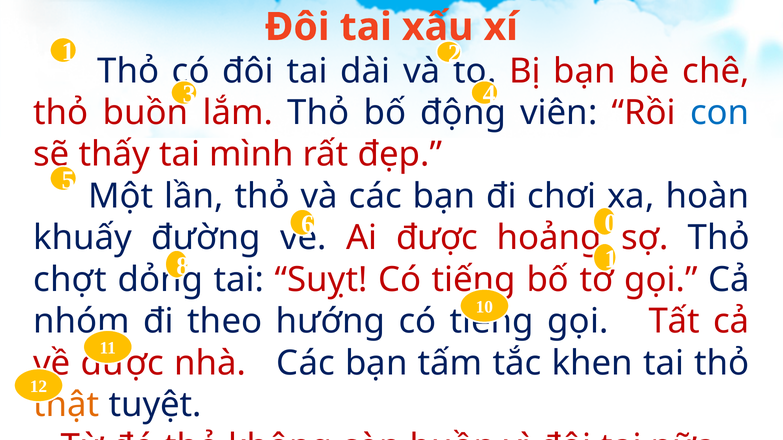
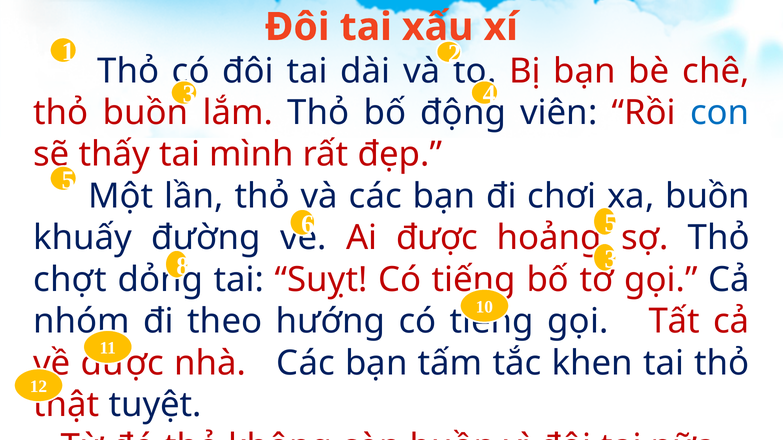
xa hoàn: hoàn -> buồn
0 at (611, 223): 0 -> 5
1 at (611, 259): 1 -> 3
thật colour: orange -> red
